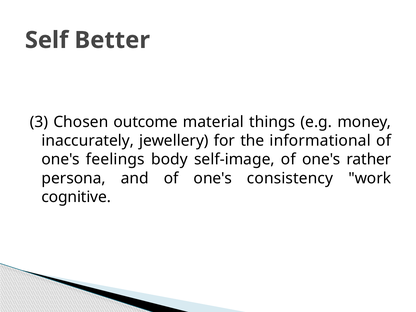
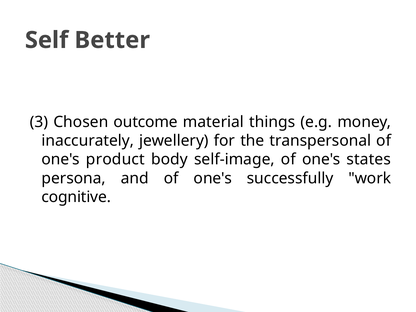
informational: informational -> transpersonal
feelings: feelings -> product
rather: rather -> states
consistency: consistency -> successfully
